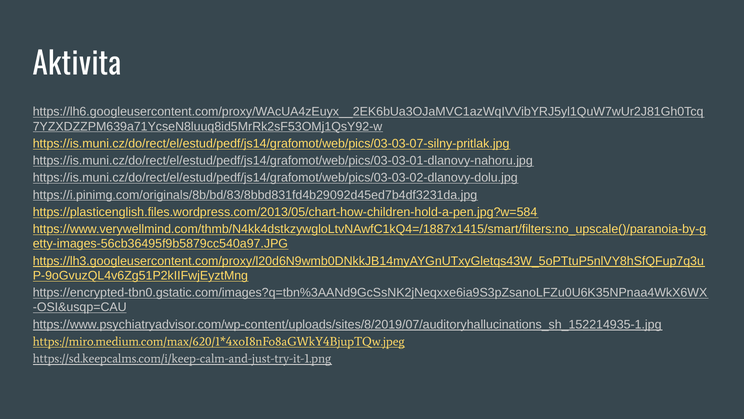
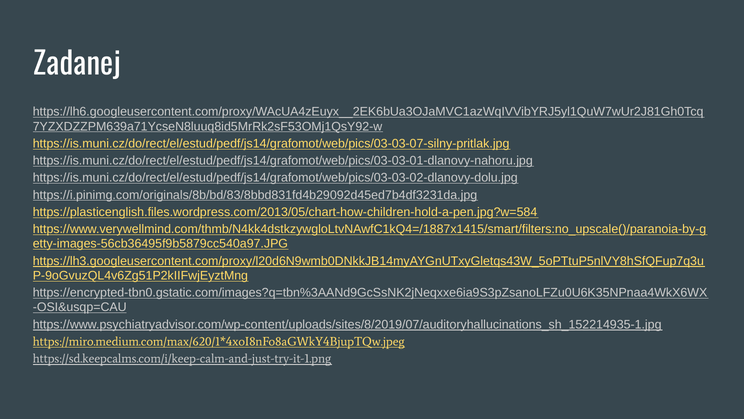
Aktivita: Aktivita -> Zadanej
